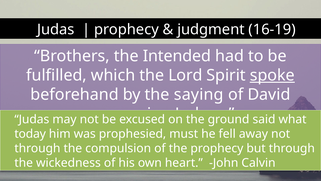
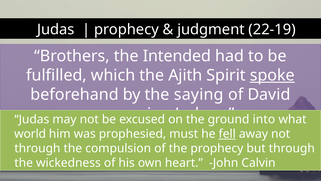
16-19: 16-19 -> 22-19
Lord: Lord -> Ajith
said: said -> into
today: today -> world
fell underline: none -> present
